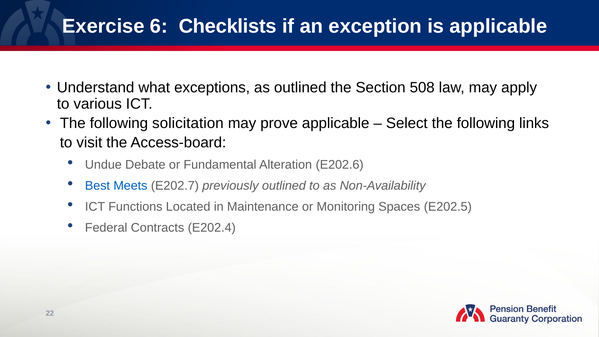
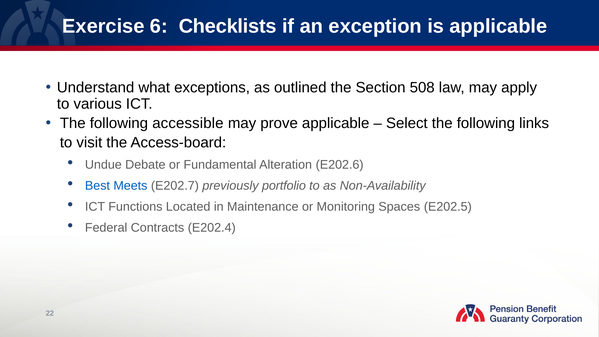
solicitation: solicitation -> accessible
previously outlined: outlined -> portfolio
